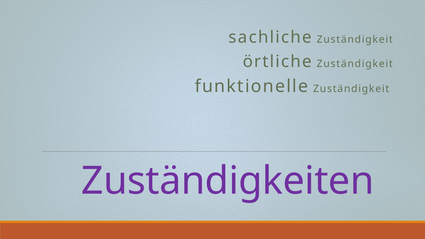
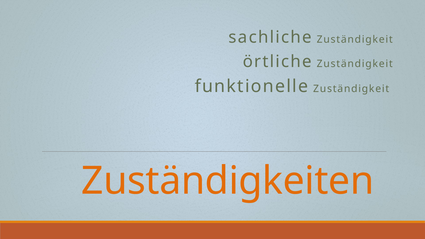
Zuständigkeiten colour: purple -> orange
